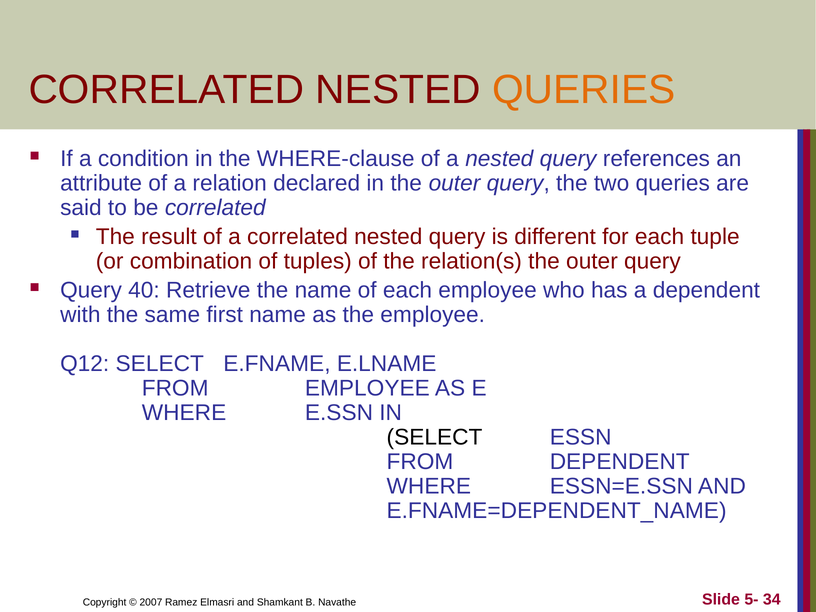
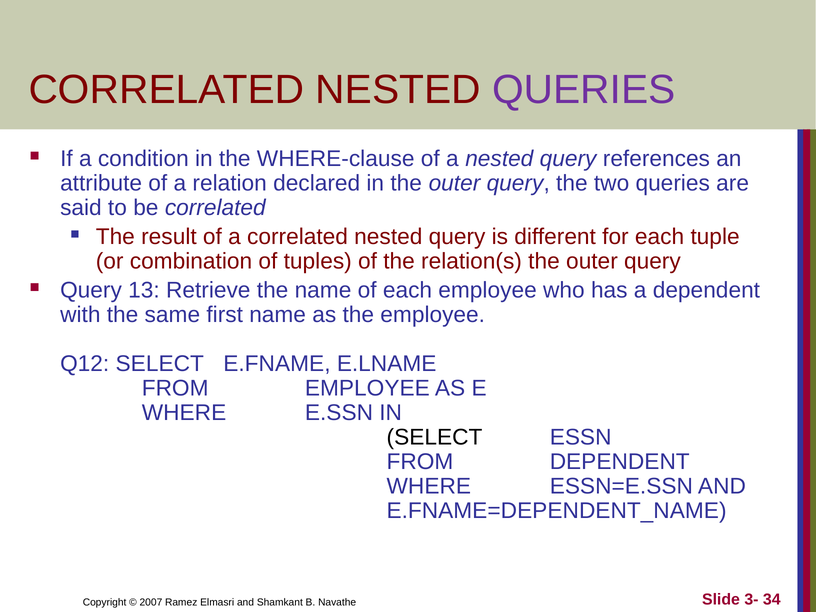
QUERIES at (584, 90) colour: orange -> purple
40: 40 -> 13
5-: 5- -> 3-
